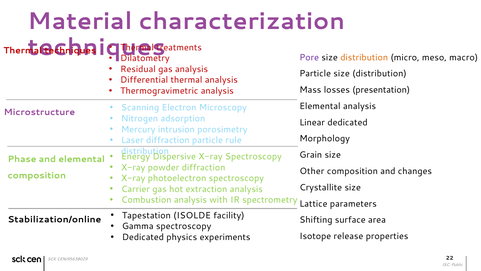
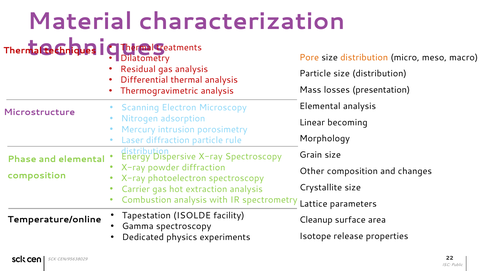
Pore colour: purple -> orange
Linear dedicated: dedicated -> becoming
Stabilization/online: Stabilization/online -> Temperature/online
Shifting: Shifting -> Cleanup
